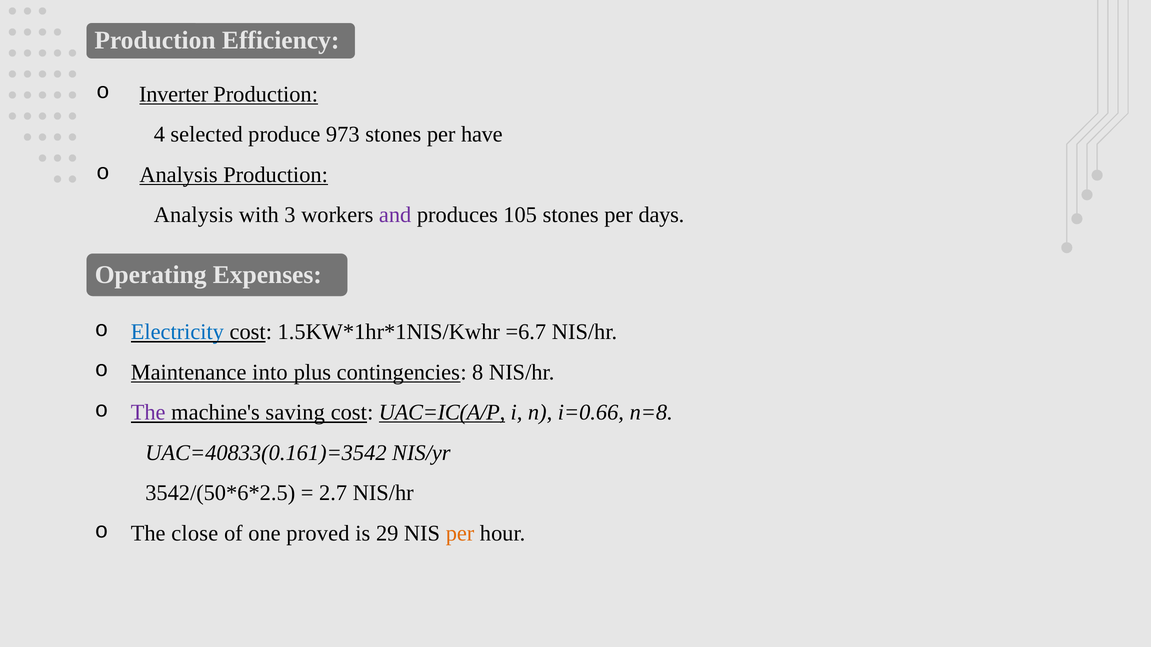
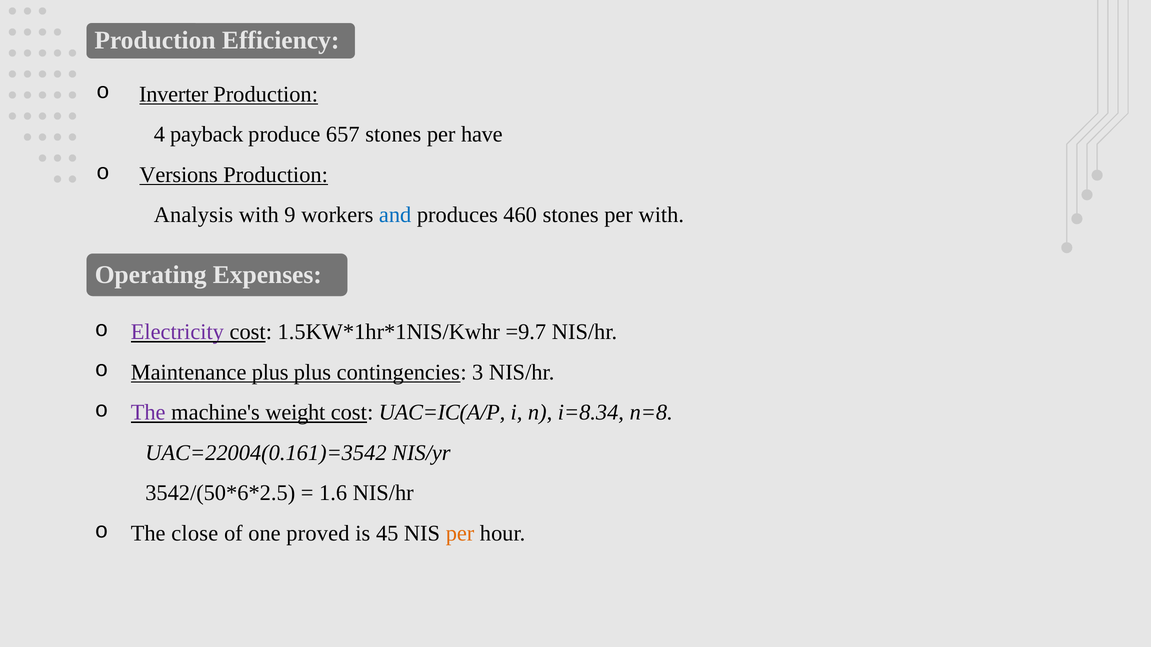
selected: selected -> payback
973: 973 -> 657
Analysis at (179, 175): Analysis -> Versions
3: 3 -> 9
and colour: purple -> blue
105: 105 -> 460
per days: days -> with
Electricity colour: blue -> purple
=6.7: =6.7 -> =9.7
Maintenance into: into -> plus
8: 8 -> 3
saving: saving -> weight
UAC=IC(A/P underline: present -> none
i=0.66: i=0.66 -> i=8.34
UAC=40833(0.161)=3542: UAC=40833(0.161)=3542 -> UAC=22004(0.161)=3542
2.7: 2.7 -> 1.6
29: 29 -> 45
